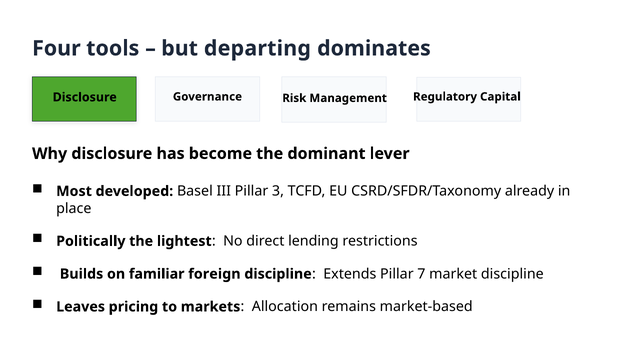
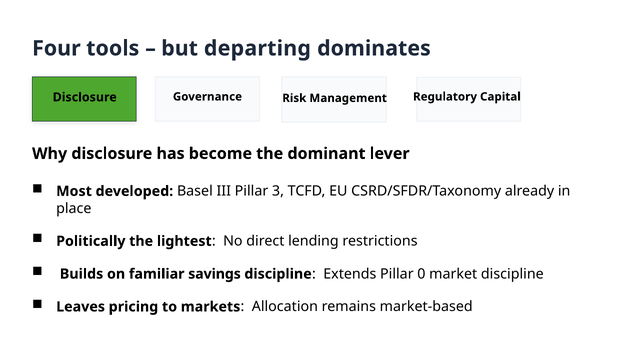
foreign: foreign -> savings
7: 7 -> 0
